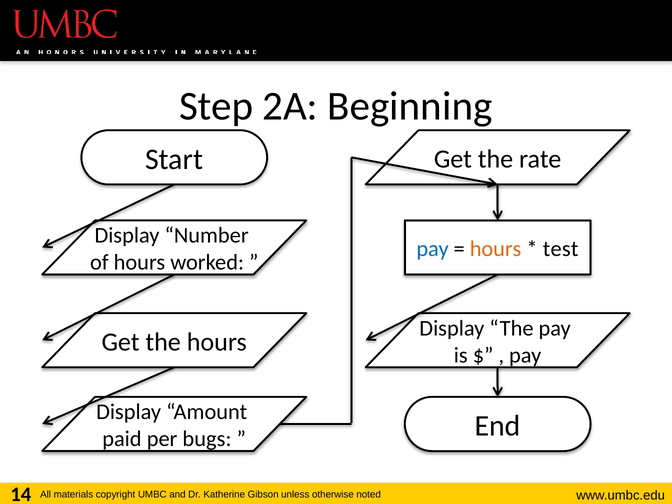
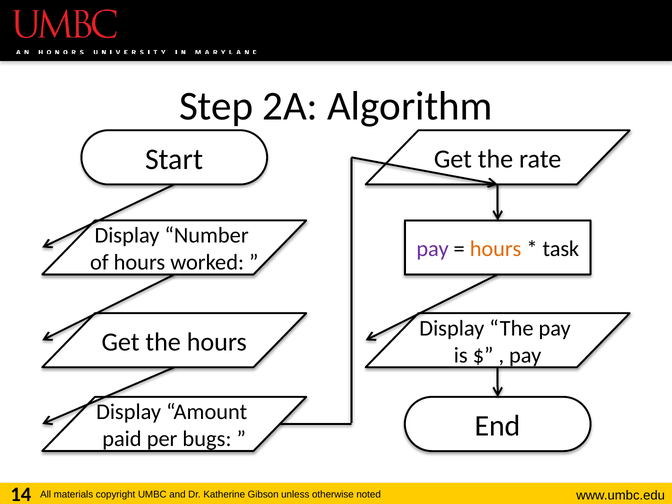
Beginning: Beginning -> Algorithm
pay at (433, 249) colour: blue -> purple
test: test -> task
